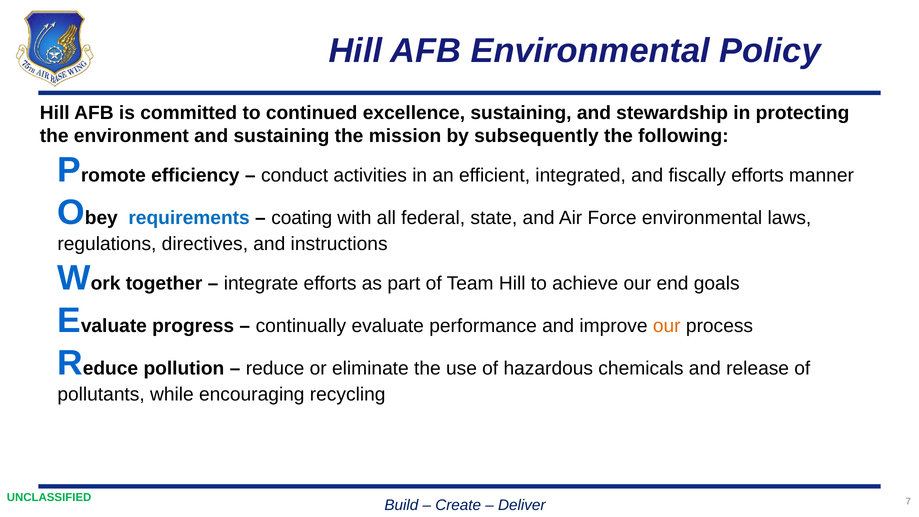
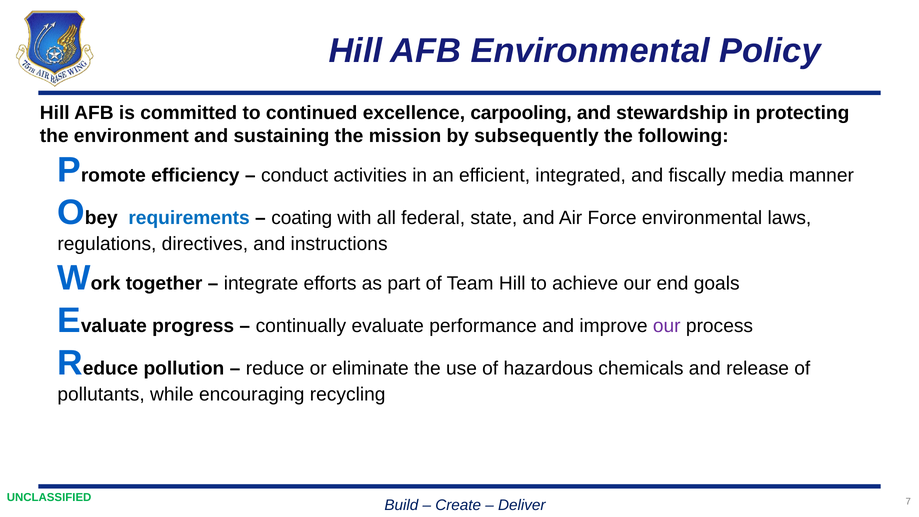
excellence sustaining: sustaining -> carpooling
fiscally efforts: efforts -> media
our at (667, 326) colour: orange -> purple
